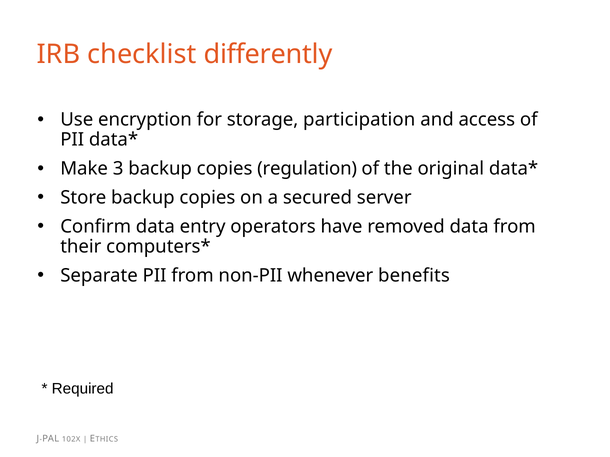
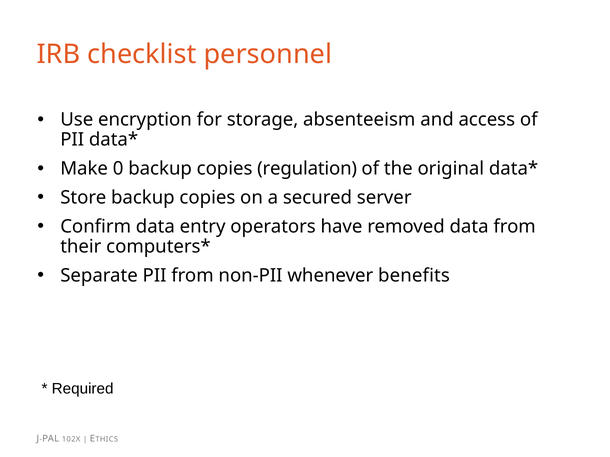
differently: differently -> personnel
participation: participation -> absenteeism
3: 3 -> 0
